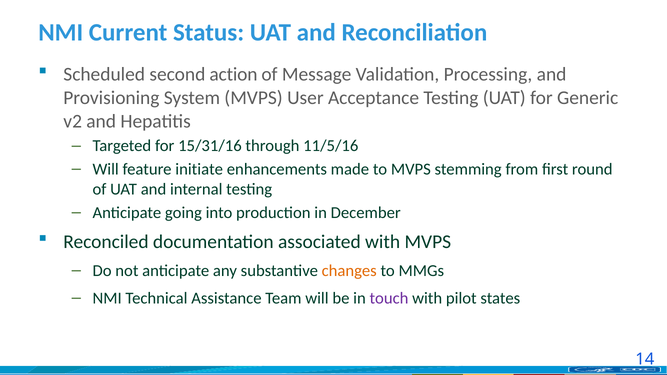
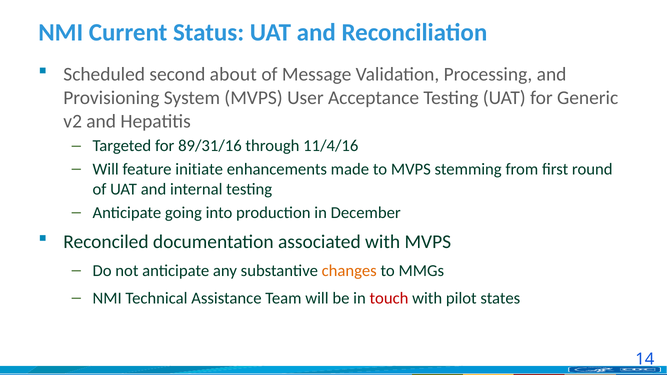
action: action -> about
15/31/16: 15/31/16 -> 89/31/16
11/5/16: 11/5/16 -> 11/4/16
touch colour: purple -> red
